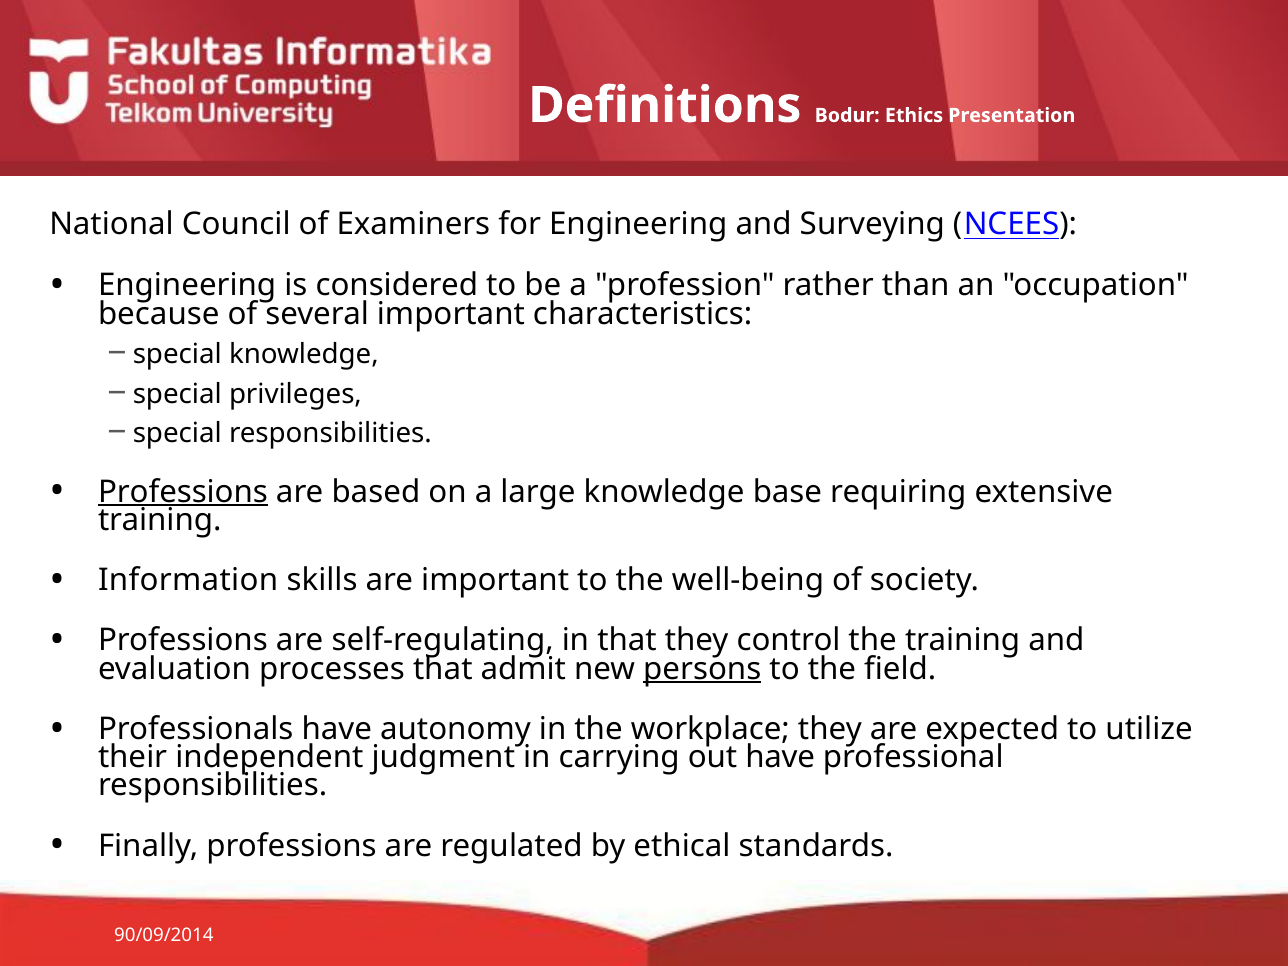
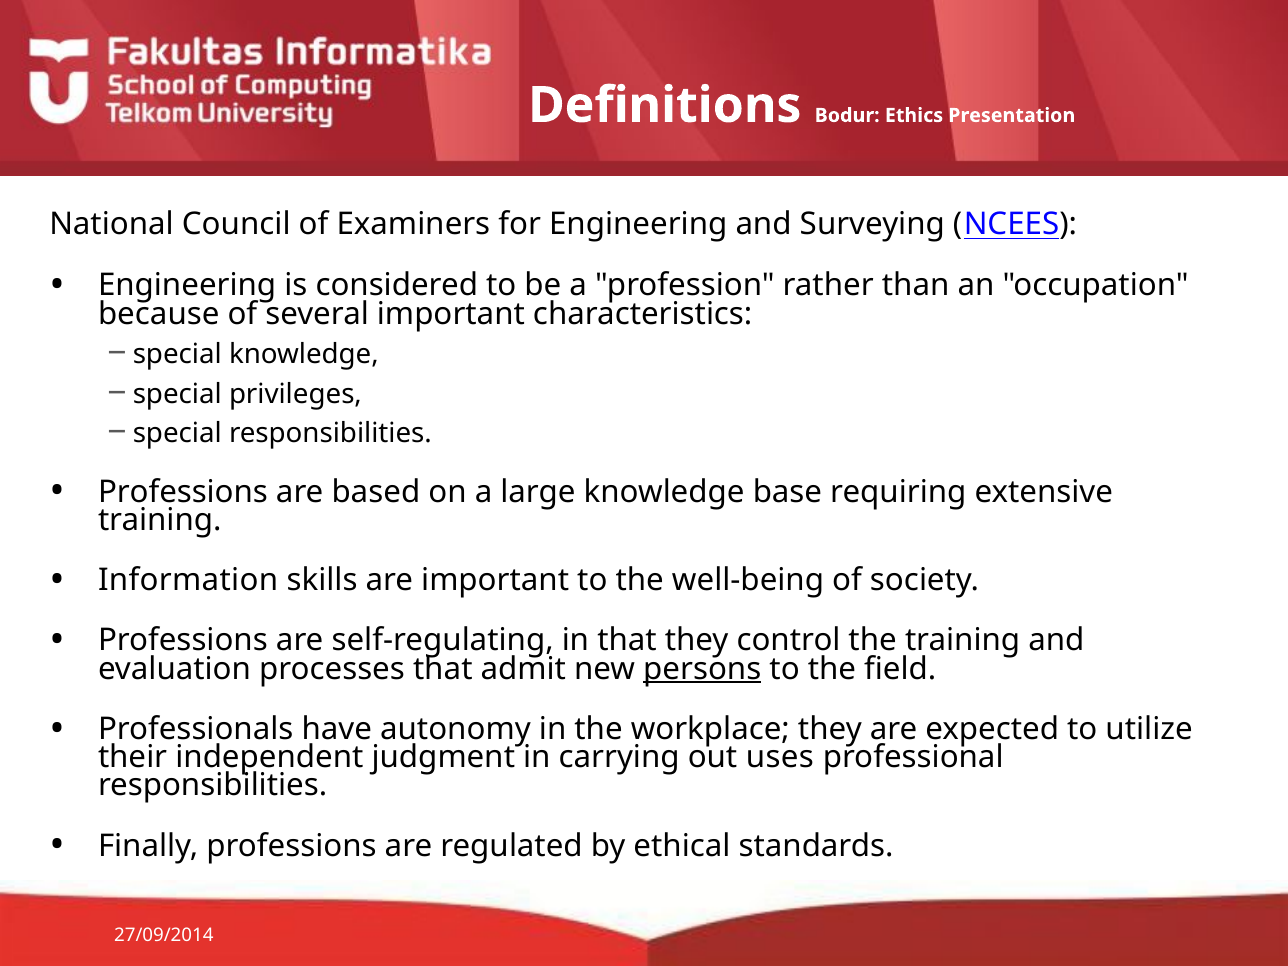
Professions at (183, 492) underline: present -> none
out have: have -> uses
90/09/2014: 90/09/2014 -> 27/09/2014
